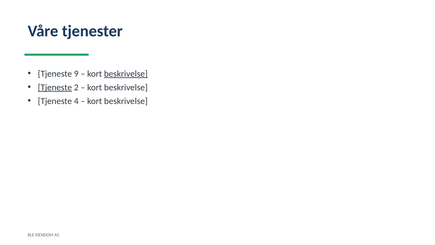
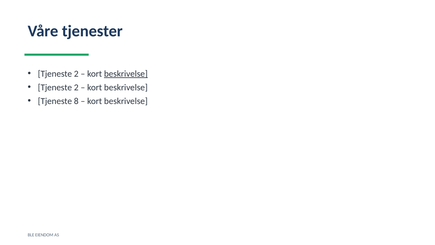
9 at (76, 74): 9 -> 2
Tjeneste at (55, 87) underline: present -> none
4: 4 -> 8
